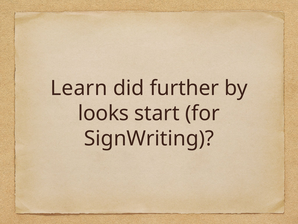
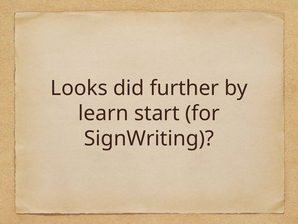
Learn: Learn -> Looks
looks: looks -> learn
